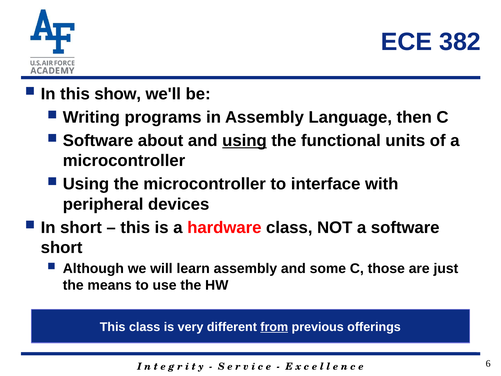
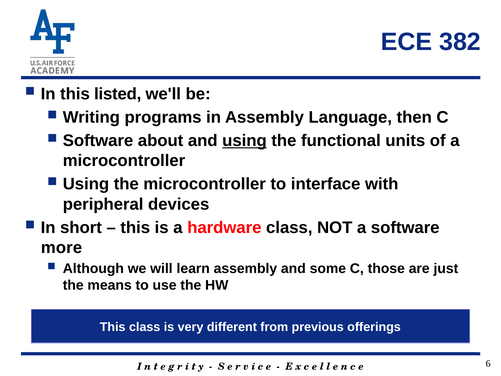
show: show -> listed
short at (62, 247): short -> more
from underline: present -> none
